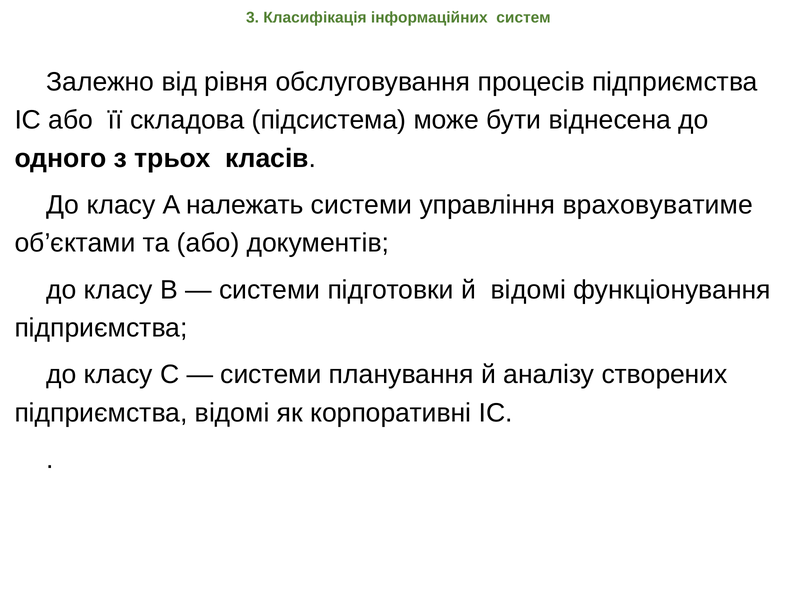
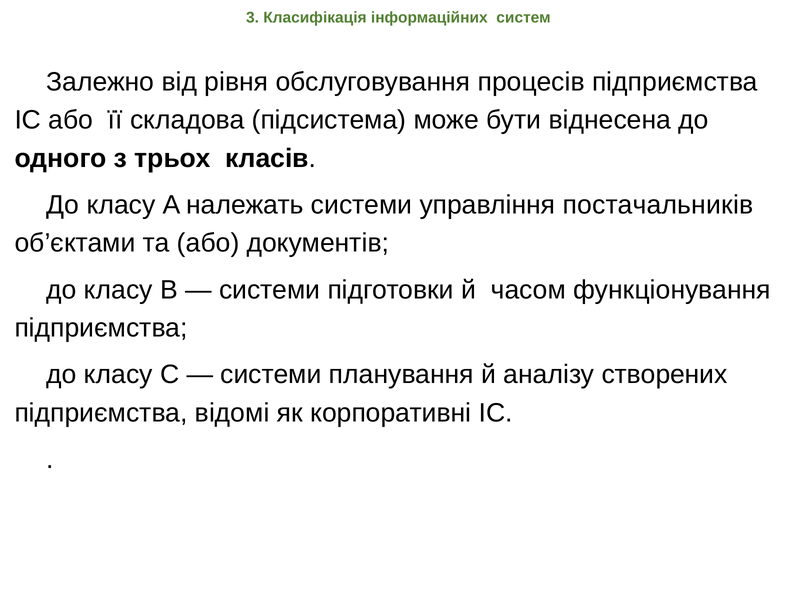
враховуватиме: враховуватиме -> постачальників
й відомі: відомі -> часом
